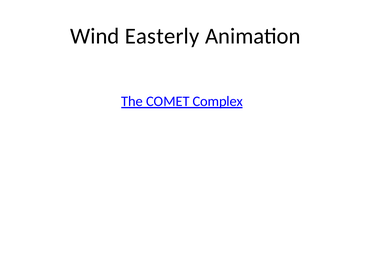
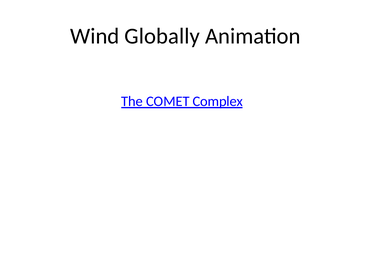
Easterly: Easterly -> Globally
